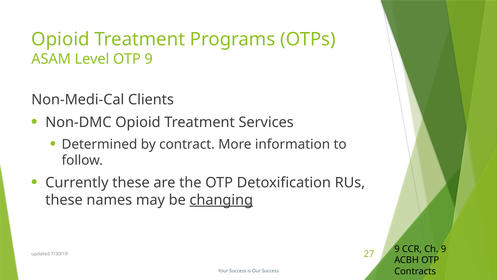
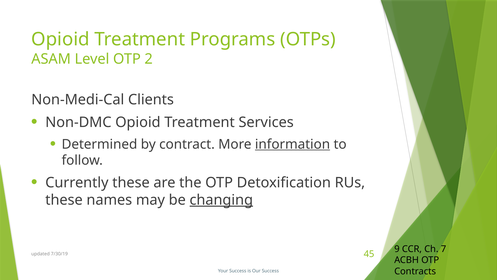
OTP 9: 9 -> 2
information underline: none -> present
Ch 9: 9 -> 7
27: 27 -> 45
